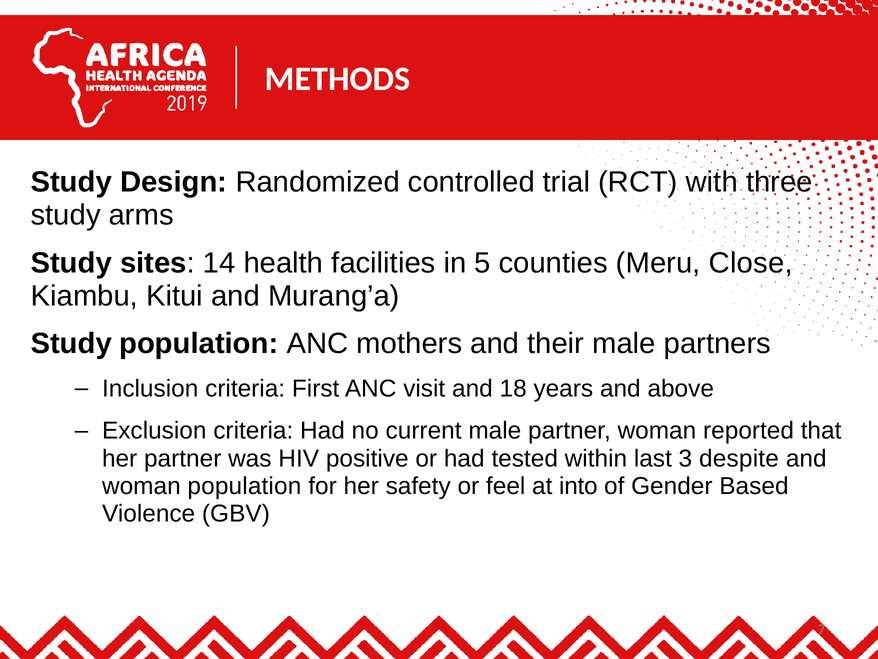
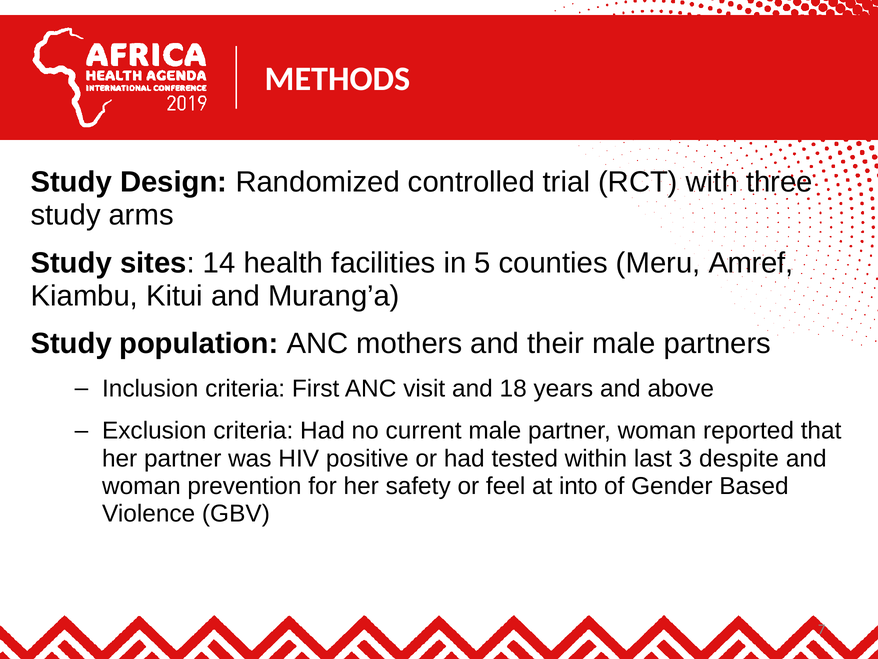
Close: Close -> Amref
woman population: population -> prevention
